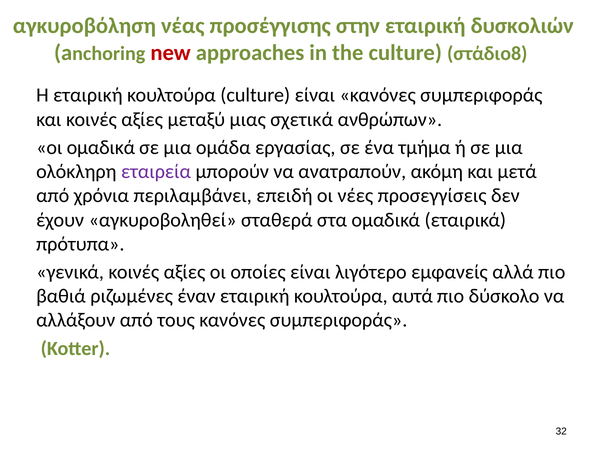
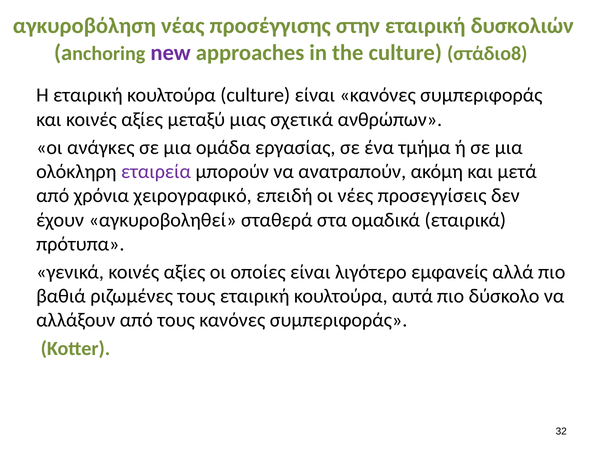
new colour: red -> purple
οι ομαδικά: ομαδικά -> ανάγκες
περιλαμβάνει: περιλαμβάνει -> χειρογραφικό
ριζωμένες έναν: έναν -> τους
